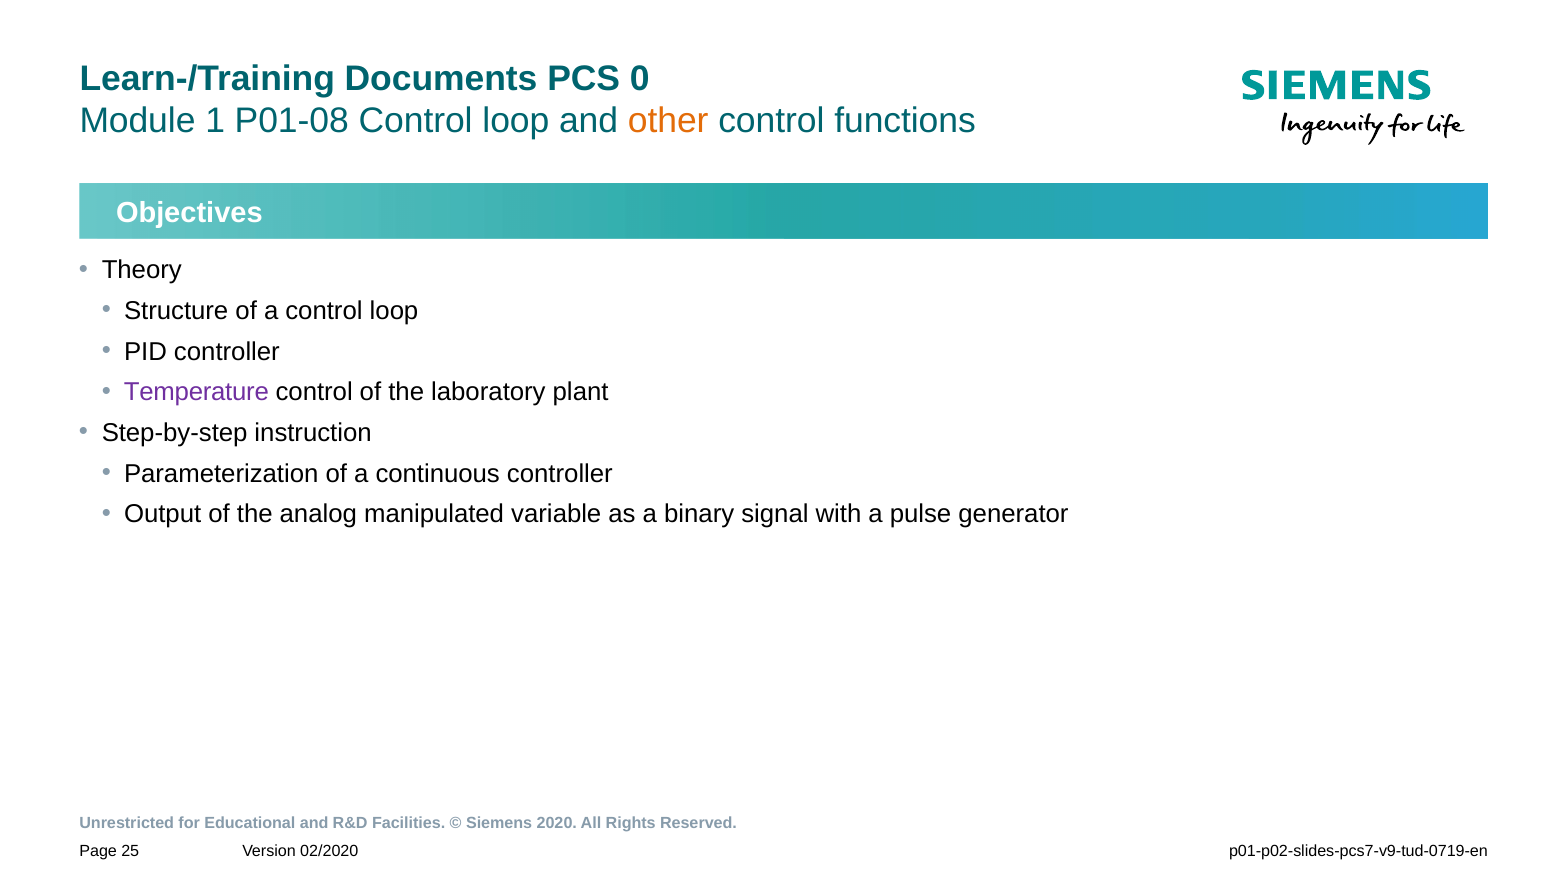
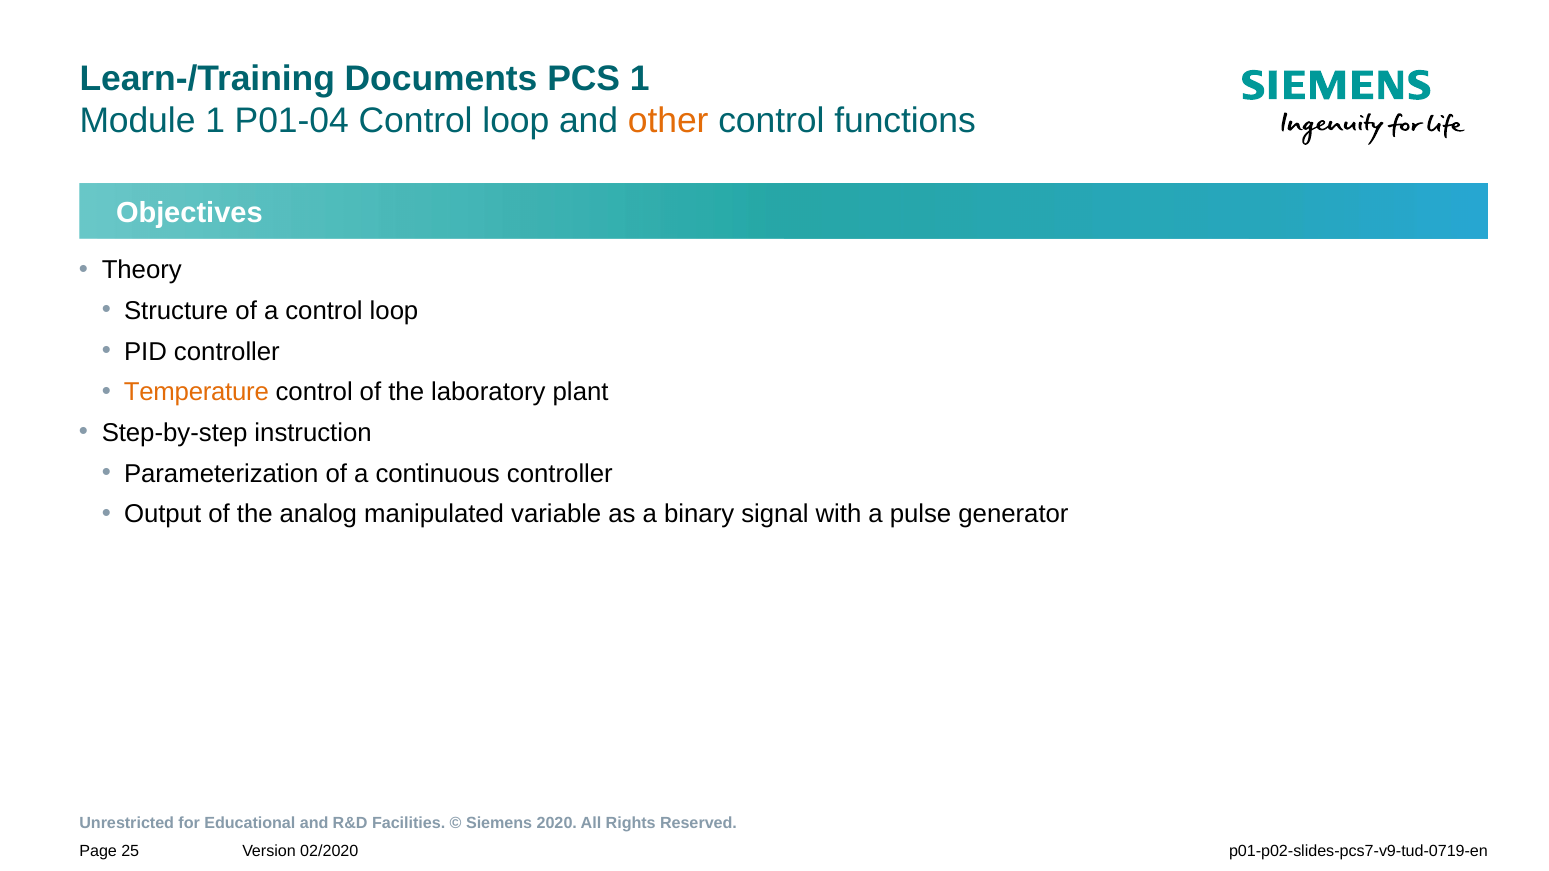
PCS 0: 0 -> 1
P01-08: P01-08 -> P01-04
Temperature colour: purple -> orange
